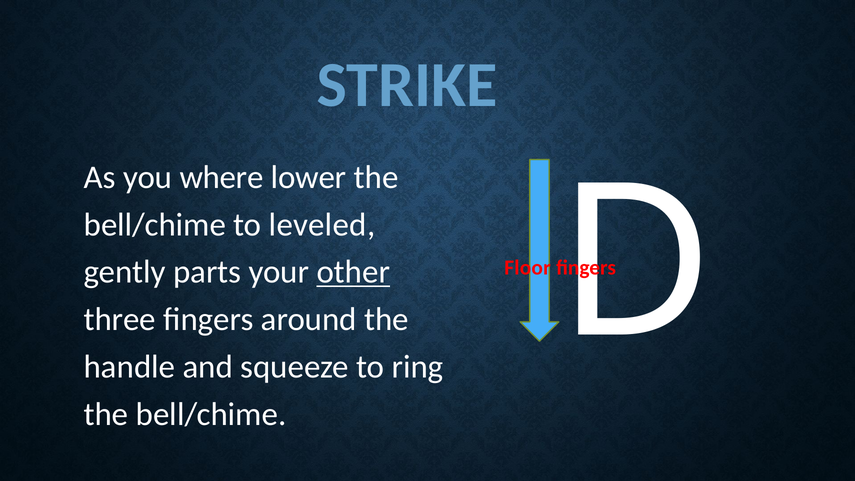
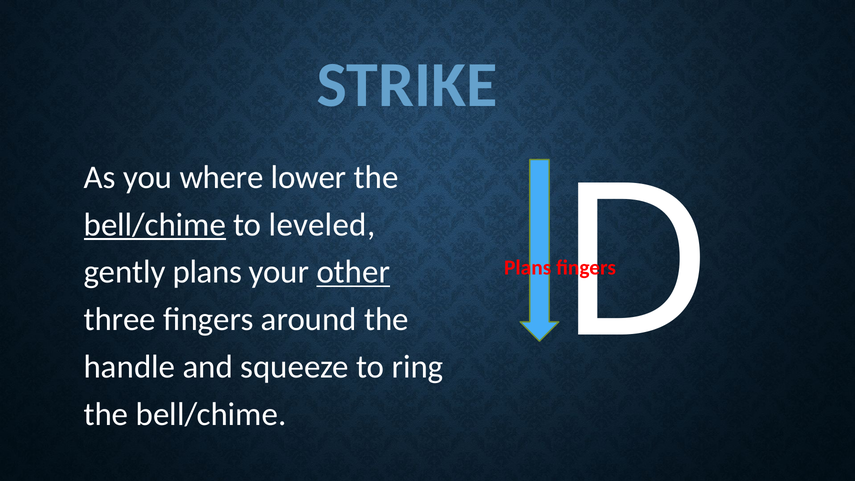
bell/chime at (155, 225) underline: none -> present
gently parts: parts -> plans
Floor at (528, 268): Floor -> Plans
